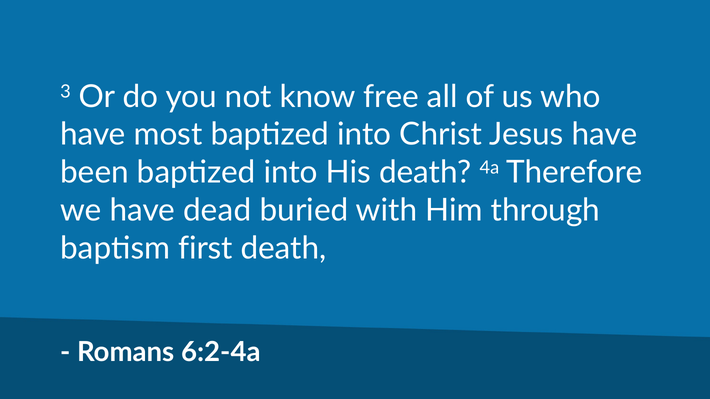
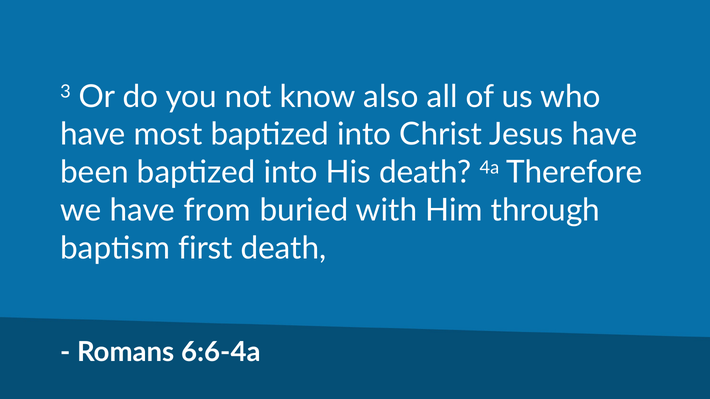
free: free -> also
dead: dead -> from
6:2-4a: 6:2-4a -> 6:6-4a
